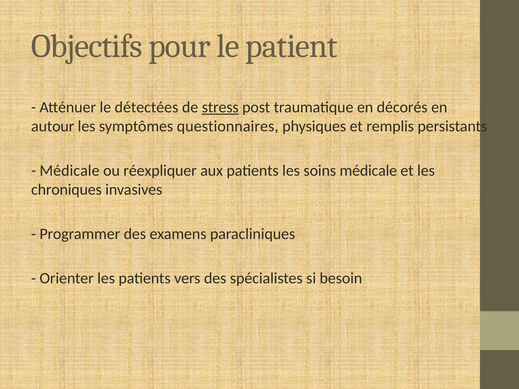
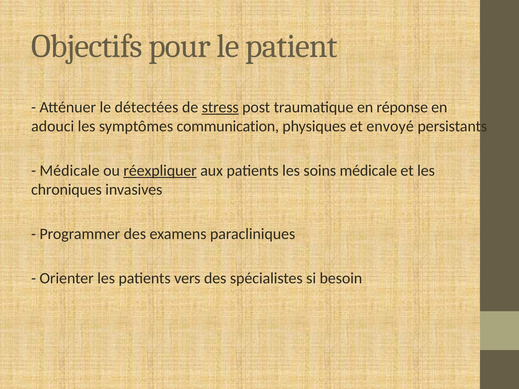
décorés: décorés -> réponse
autour: autour -> adouci
questionnaires: questionnaires -> communication
remplis: remplis -> envoyé
réexpliquer underline: none -> present
